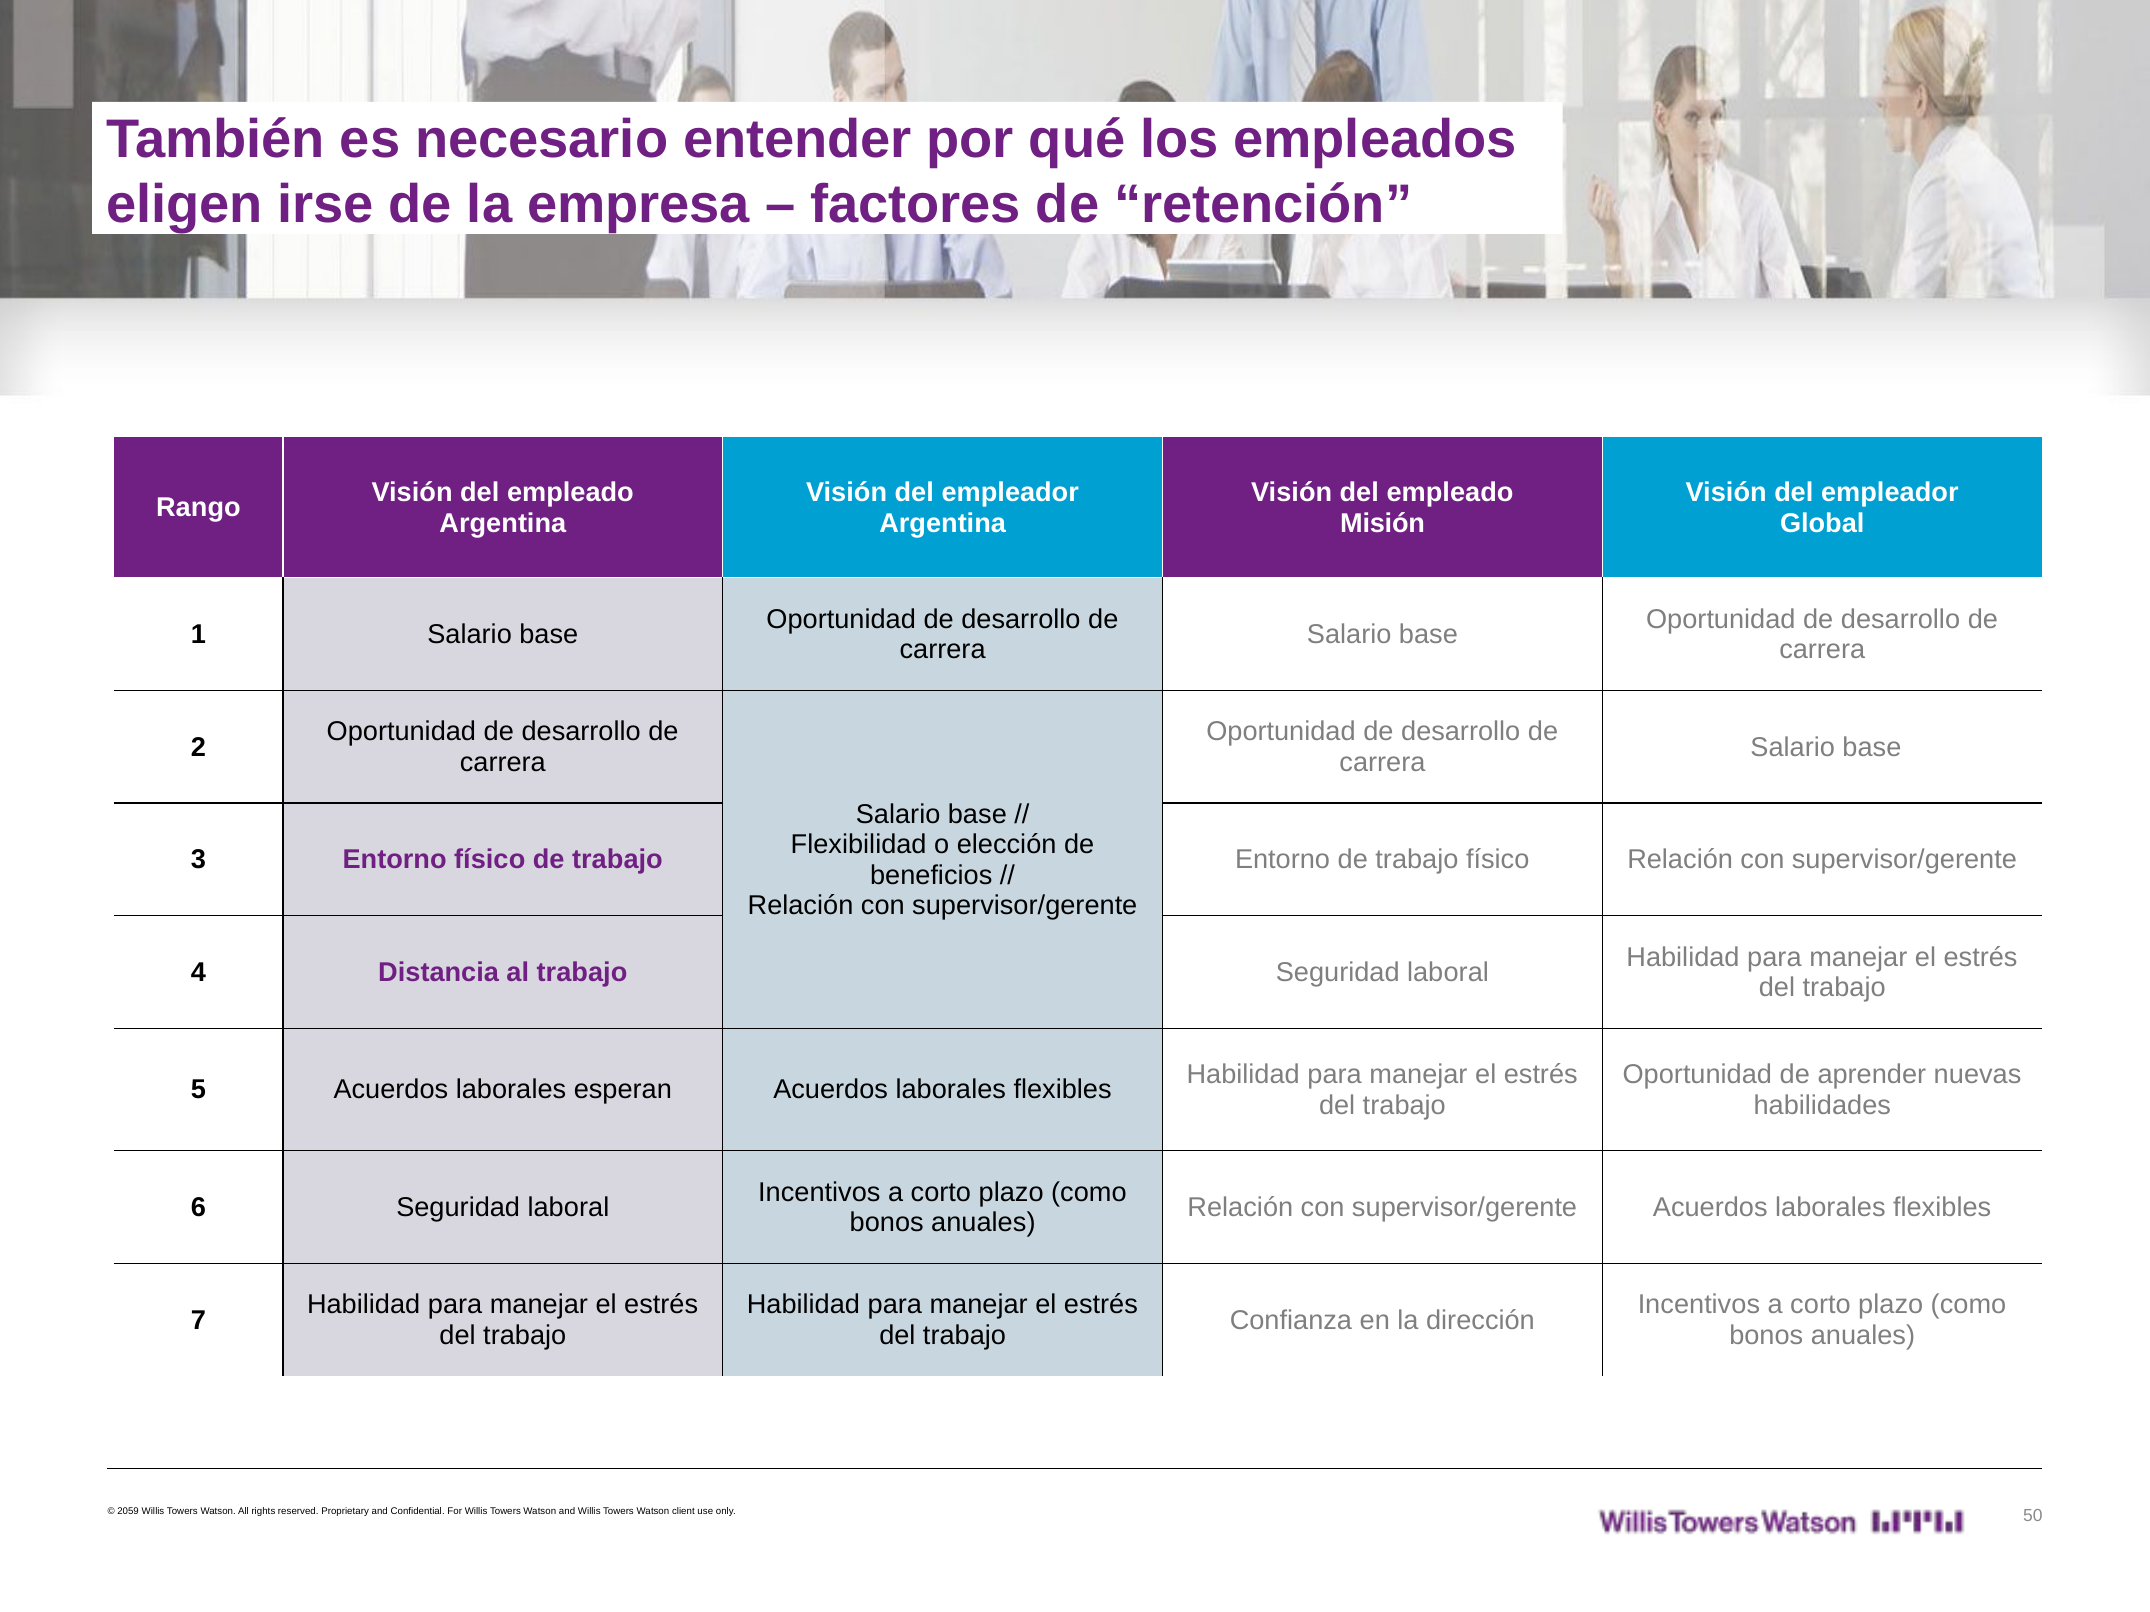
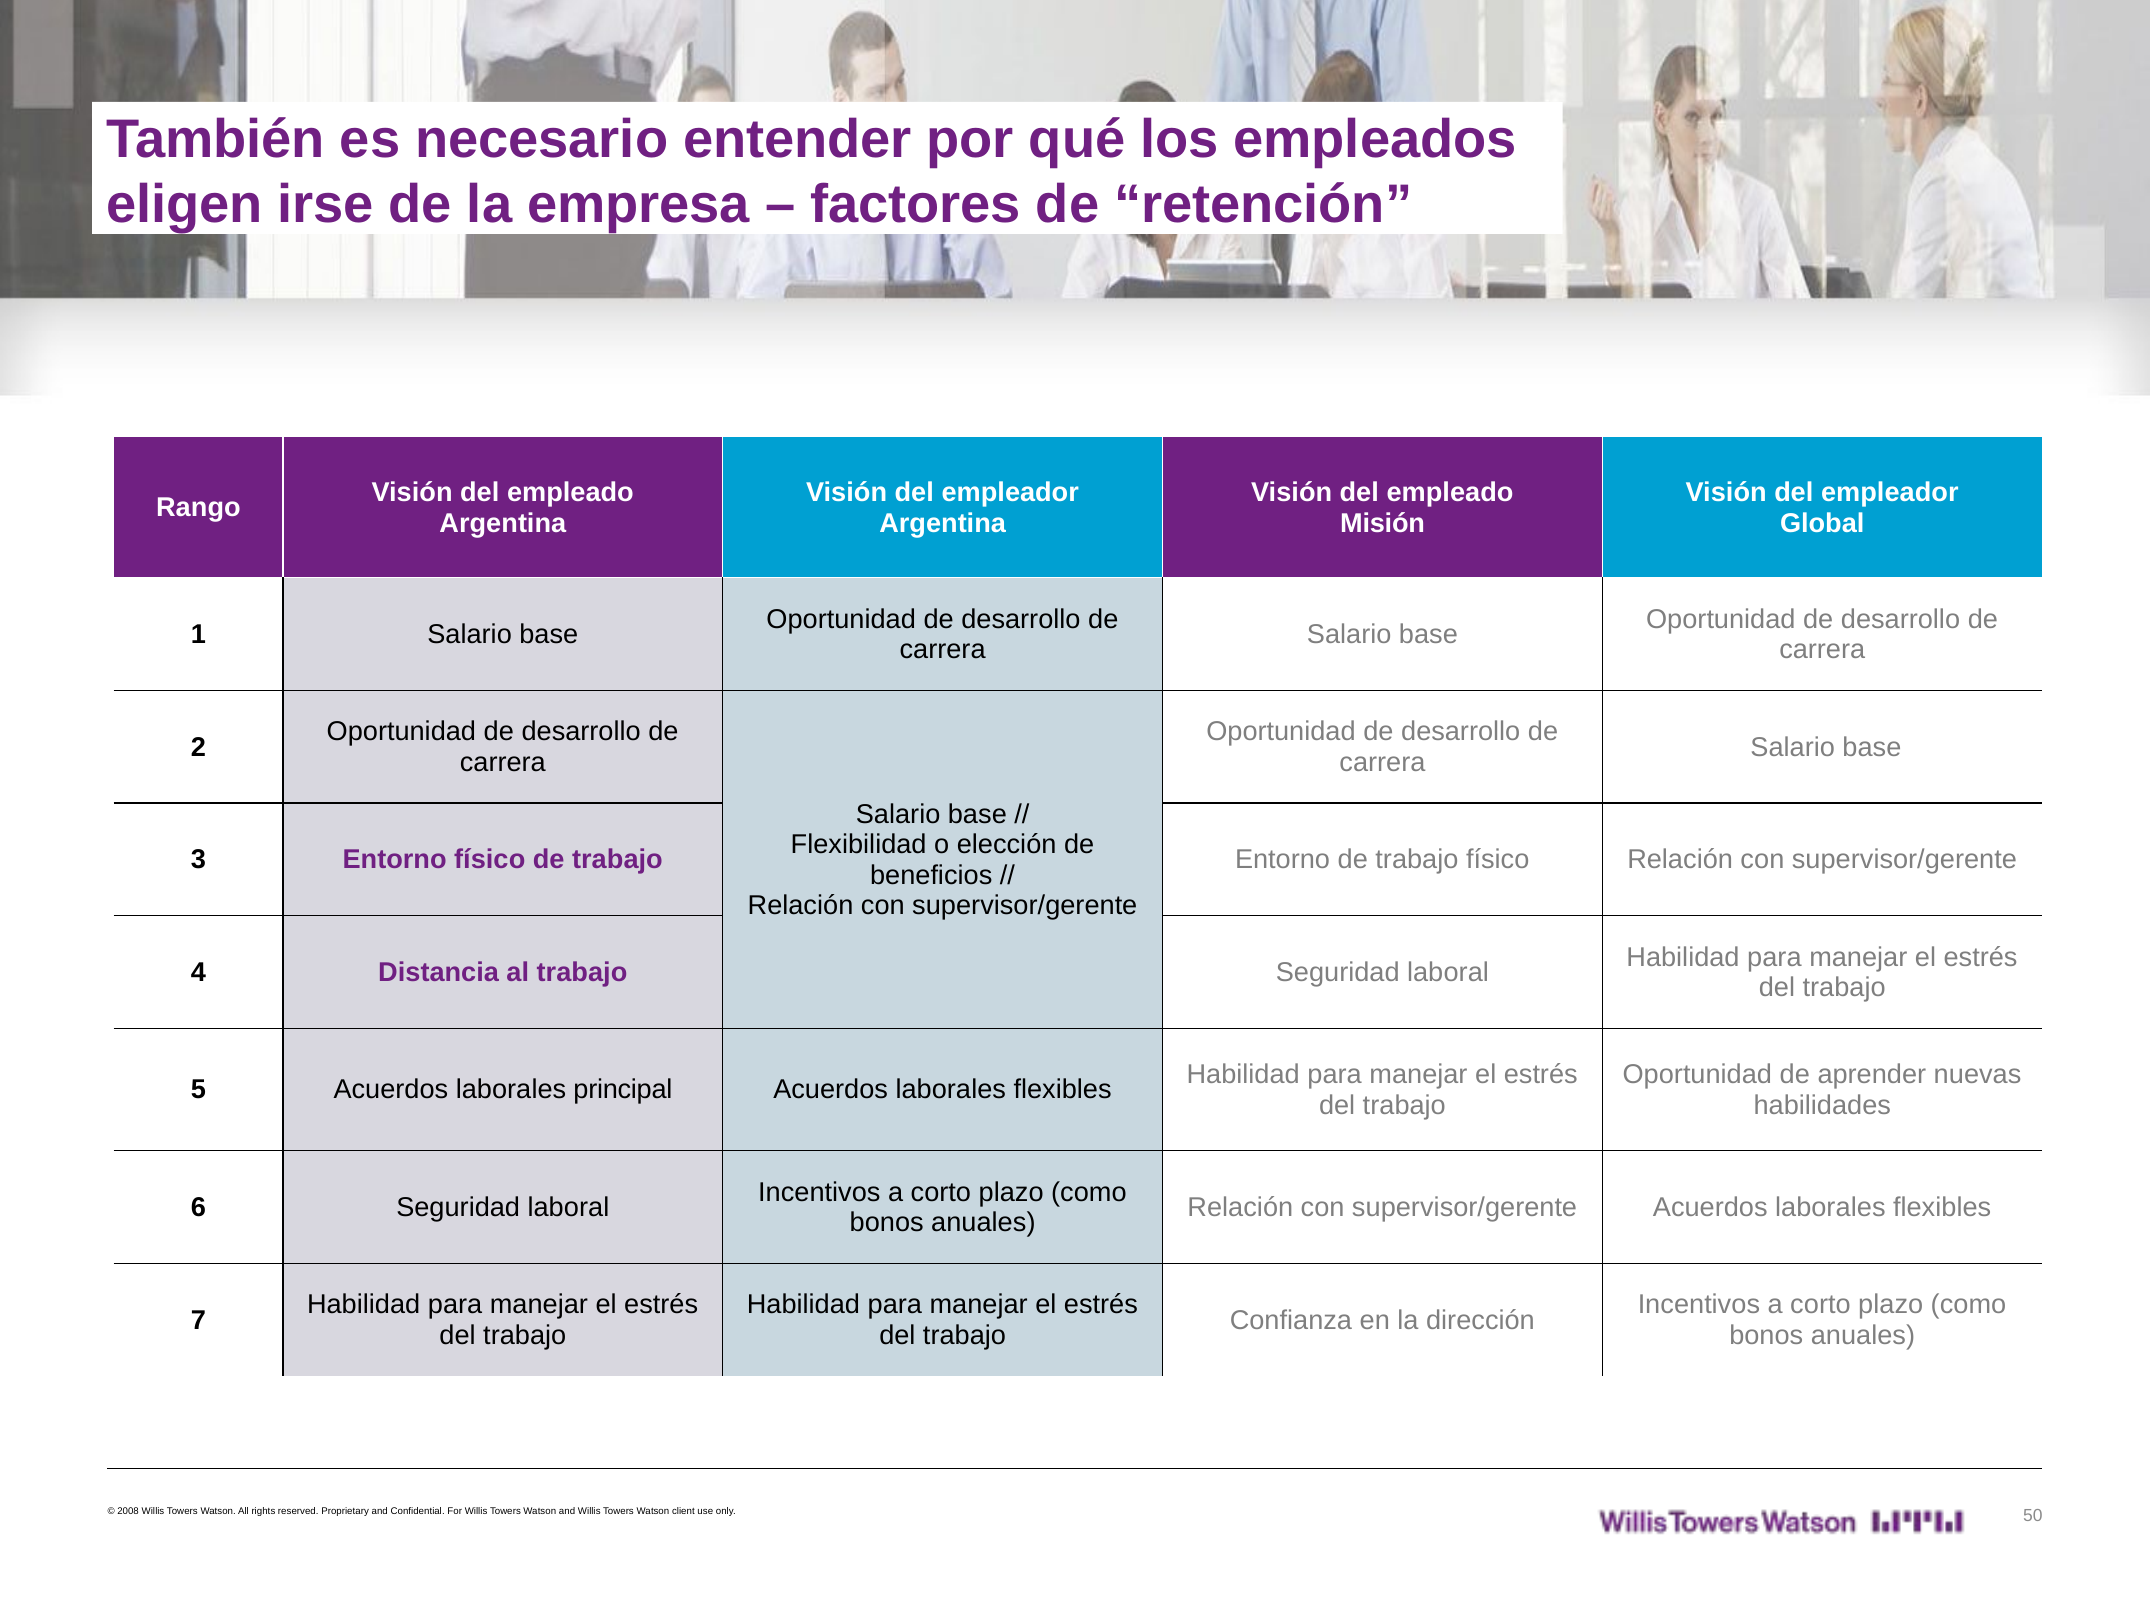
esperan: esperan -> principal
2059: 2059 -> 2008
